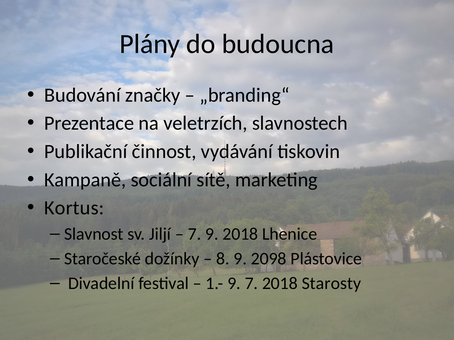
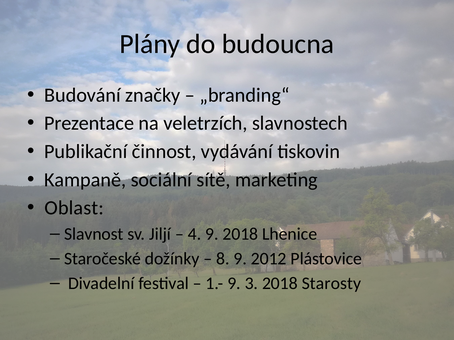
Kortus: Kortus -> Oblast
7 at (194, 234): 7 -> 4
2098: 2098 -> 2012
9 7: 7 -> 3
